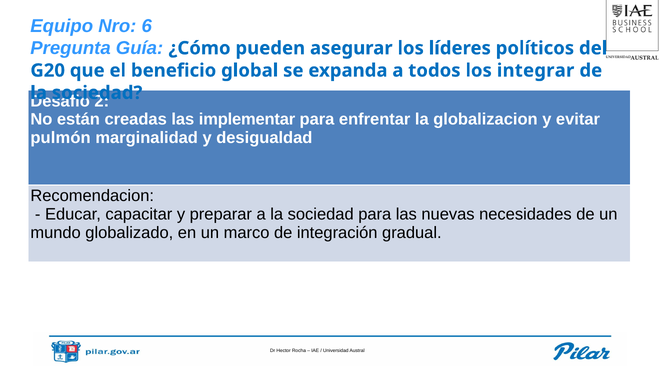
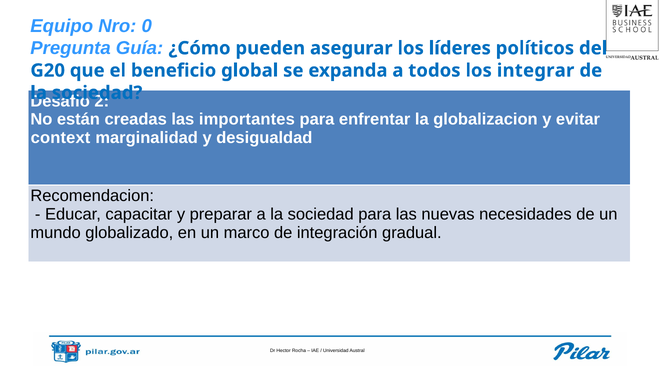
6: 6 -> 0
implementar: implementar -> importantes
pulmón: pulmón -> context
